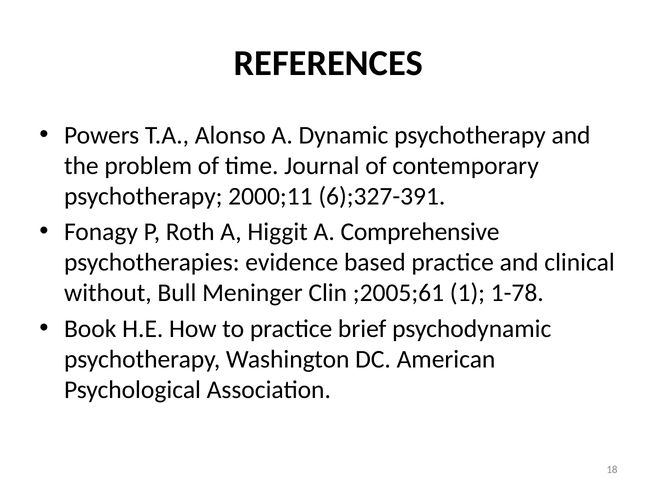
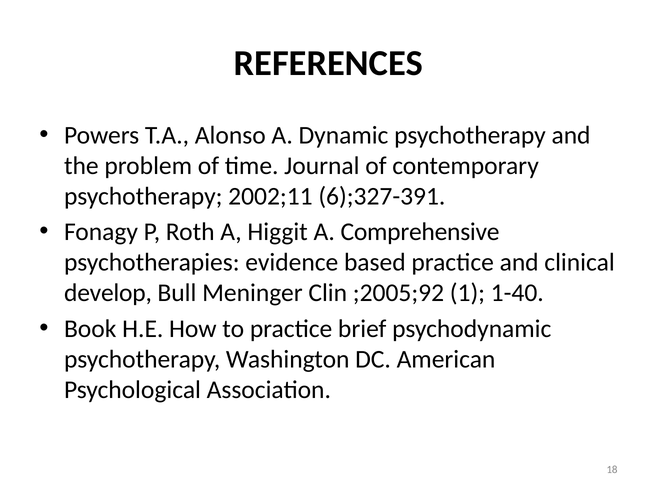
2000;11: 2000;11 -> 2002;11
without: without -> develop
;2005;61: ;2005;61 -> ;2005;92
1-78: 1-78 -> 1-40
